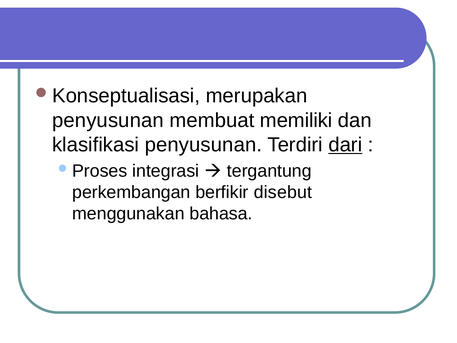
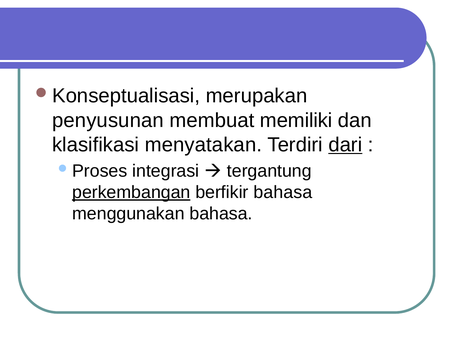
klasifikasi penyusunan: penyusunan -> menyatakan
perkembangan underline: none -> present
berfikir disebut: disebut -> bahasa
